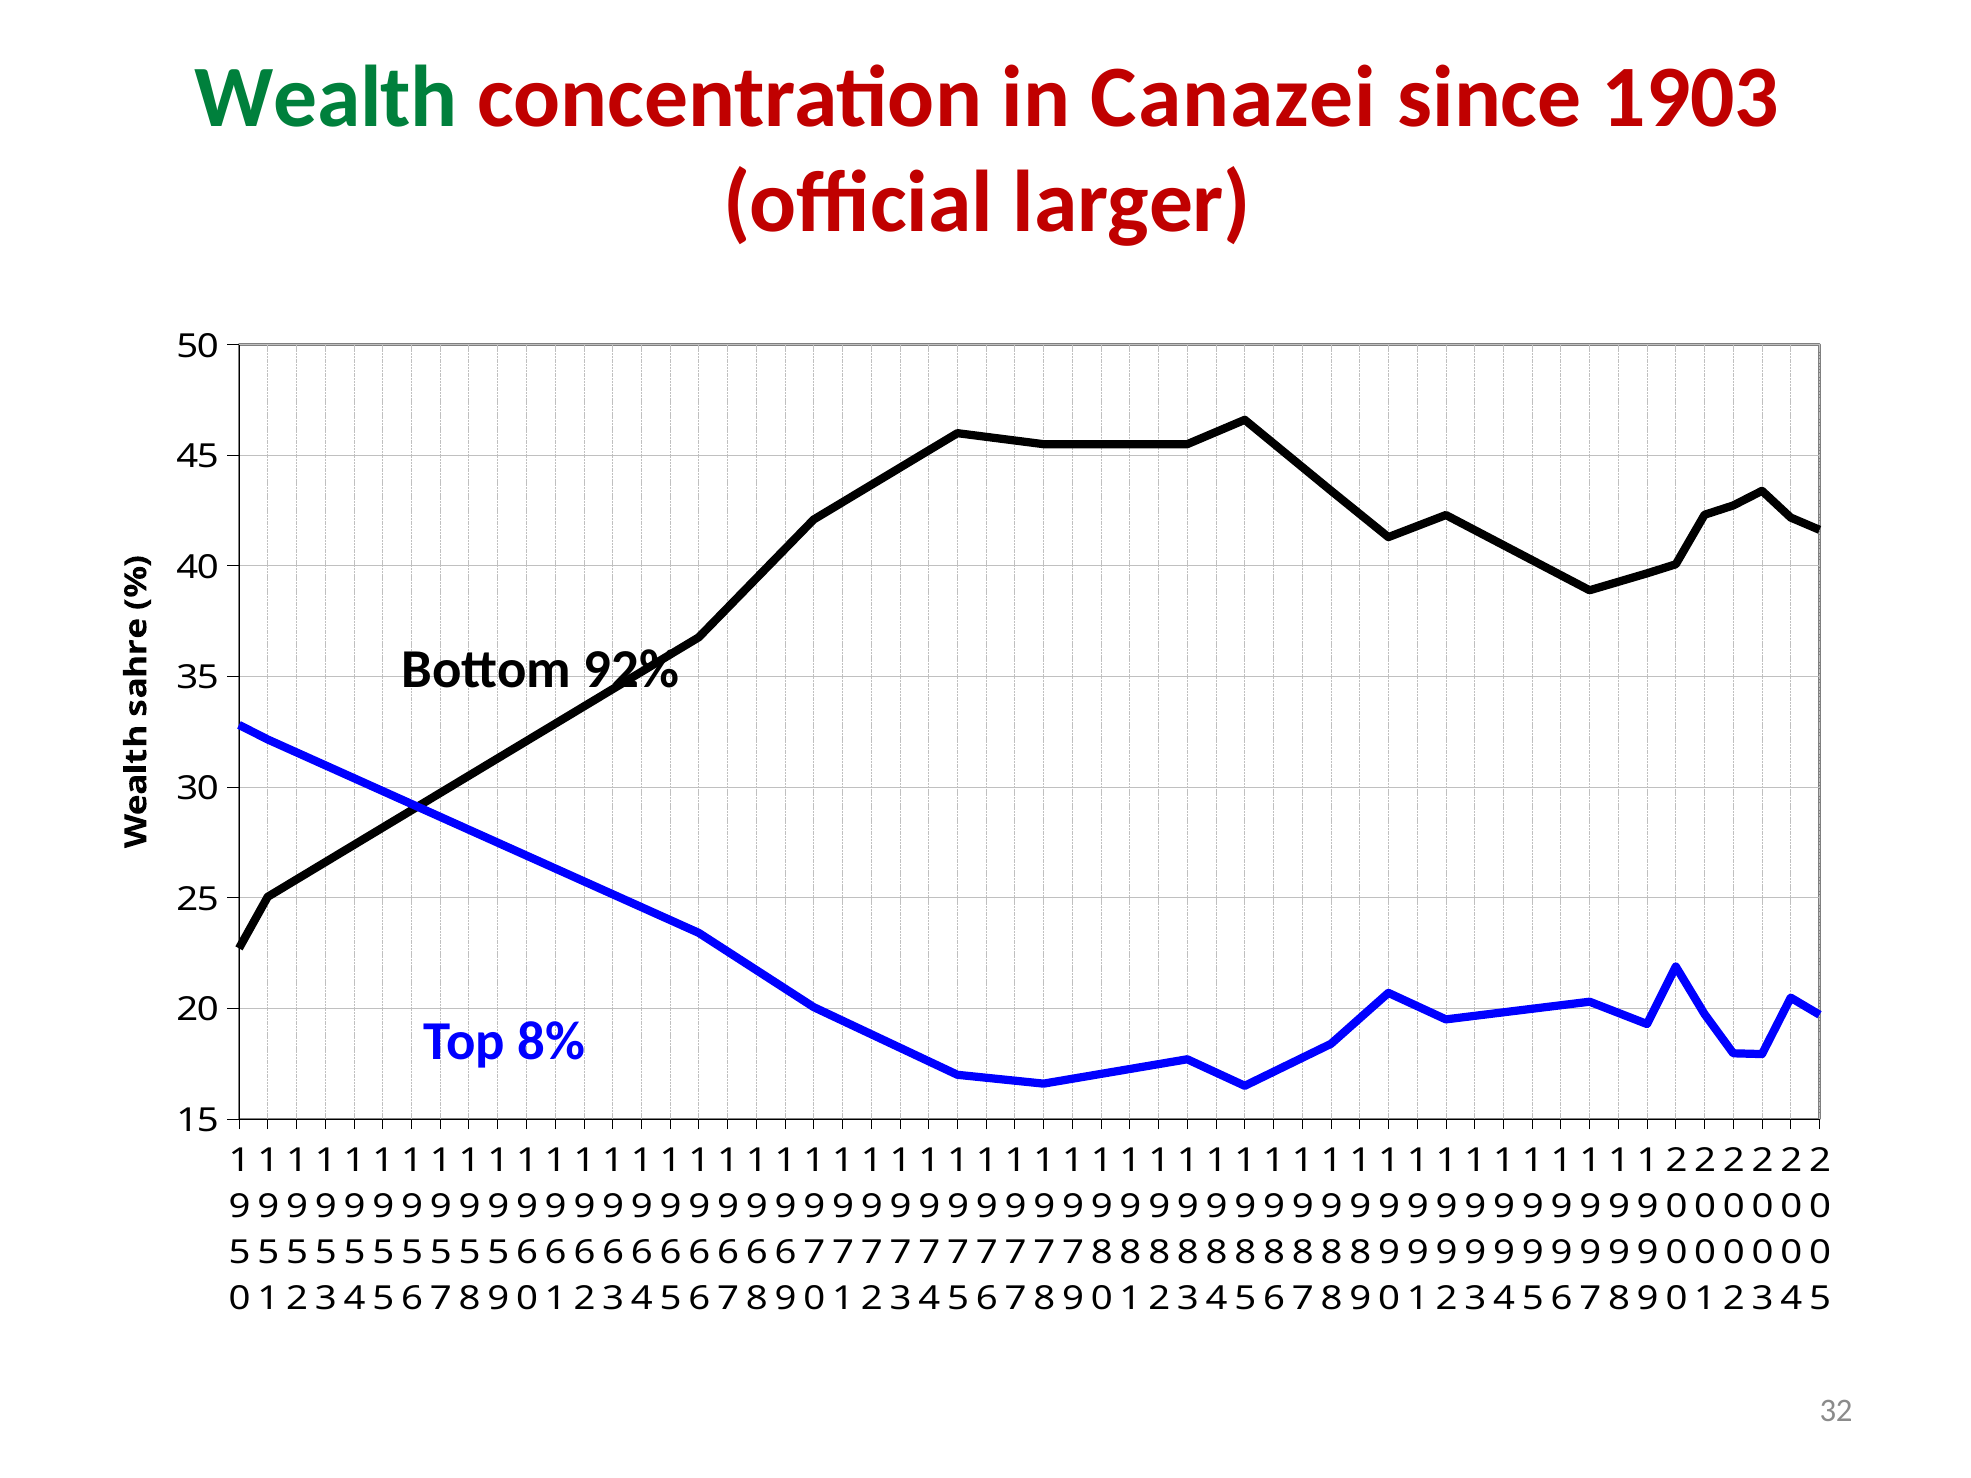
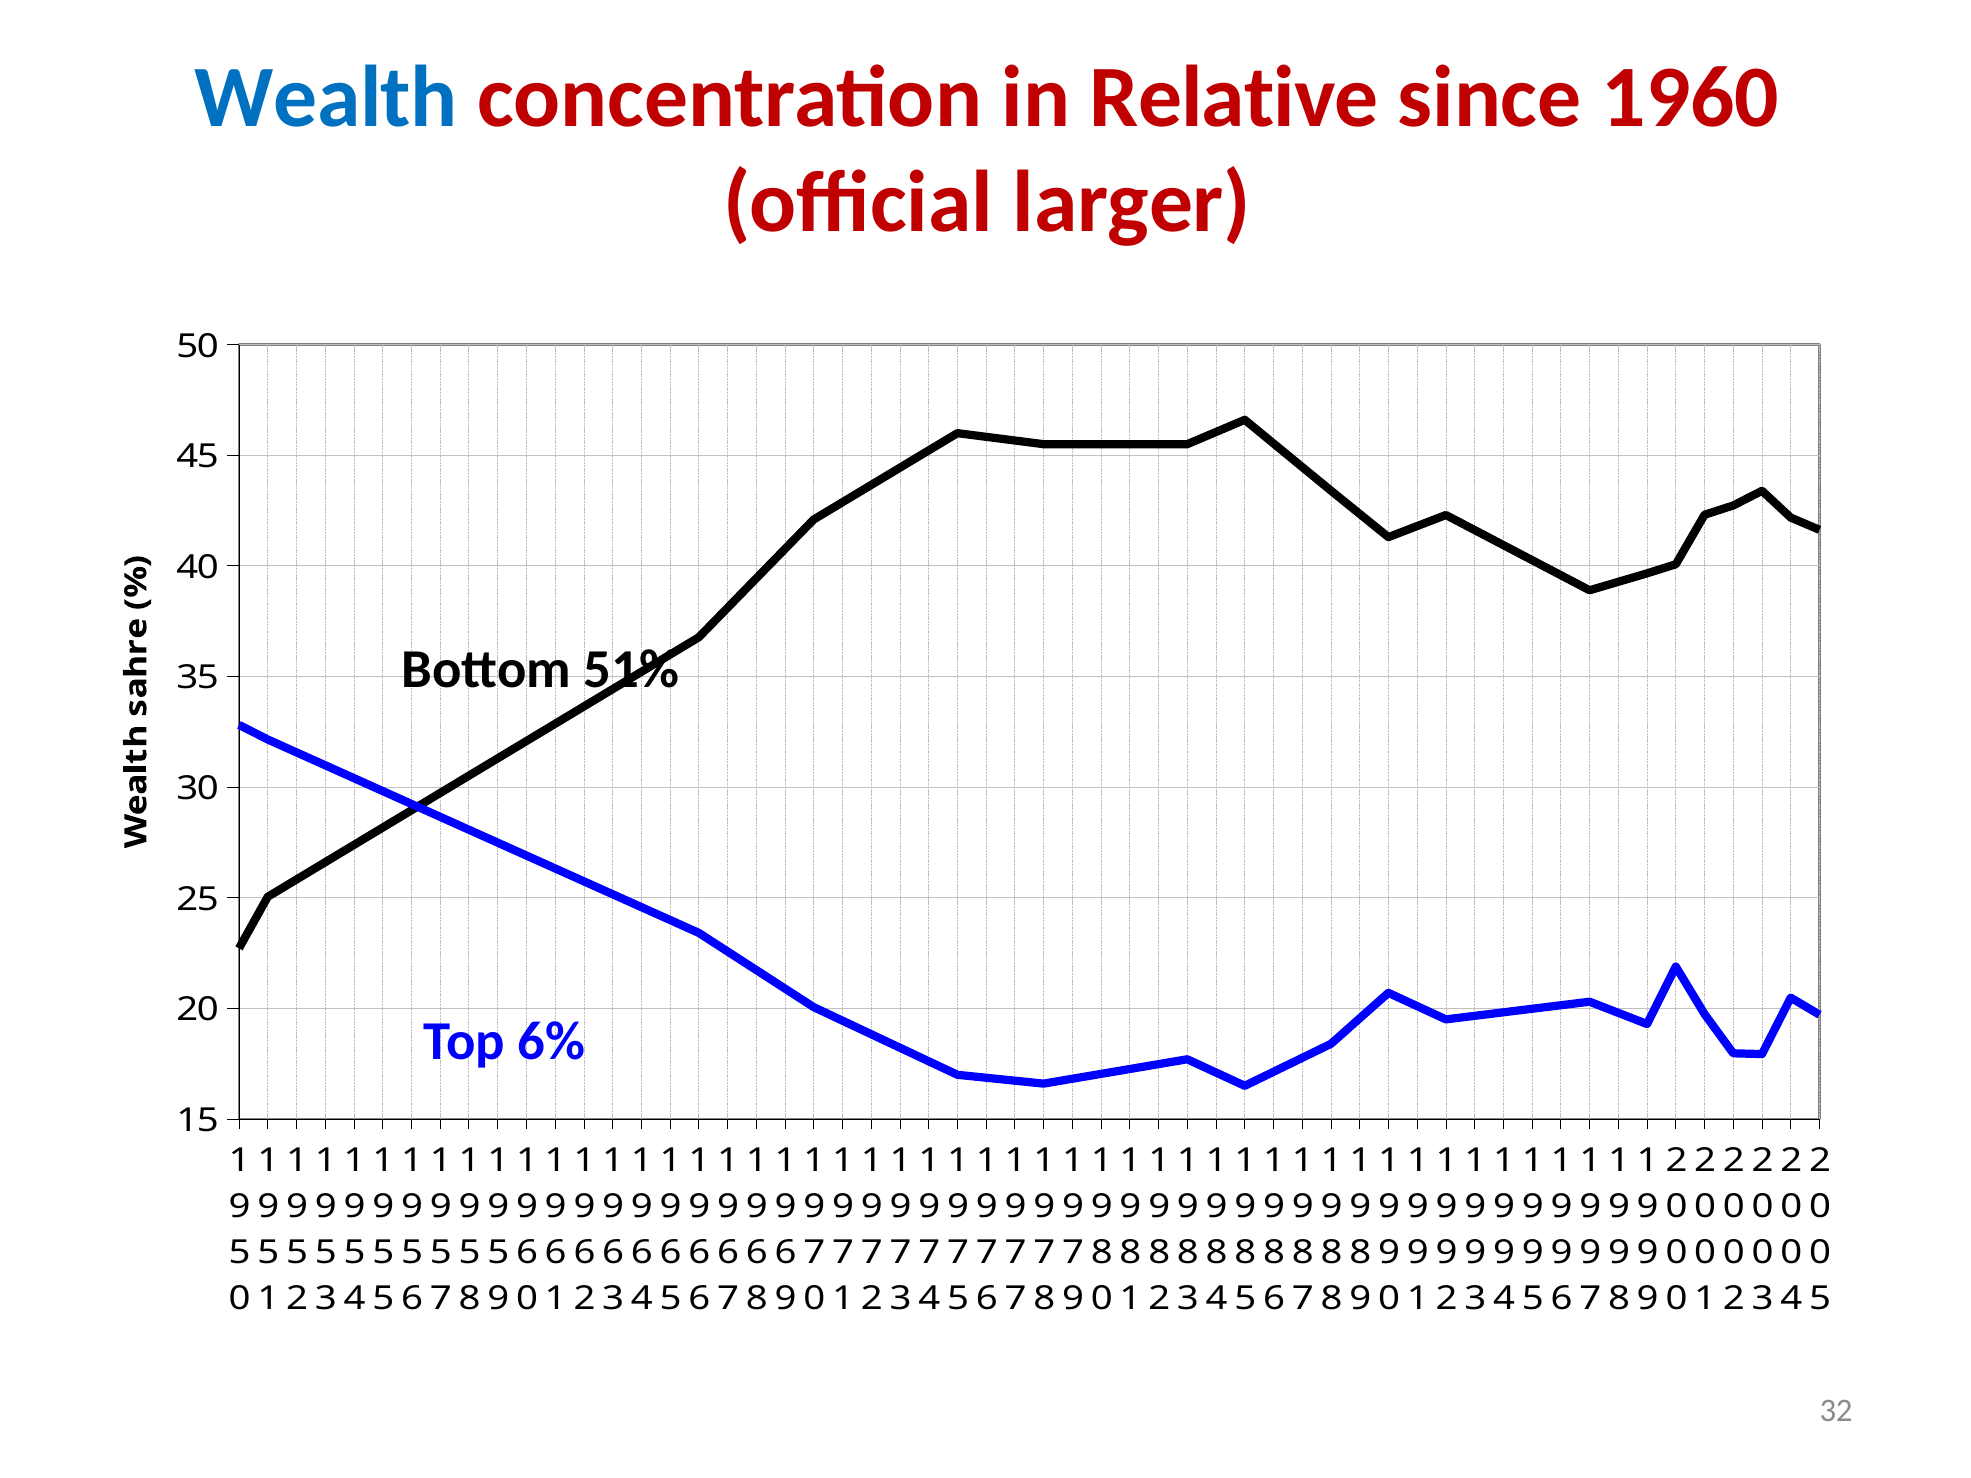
Wealth colour: green -> blue
Canazei: Canazei -> Relative
1903: 1903 -> 1960
92%: 92% -> 51%
8%: 8% -> 6%
